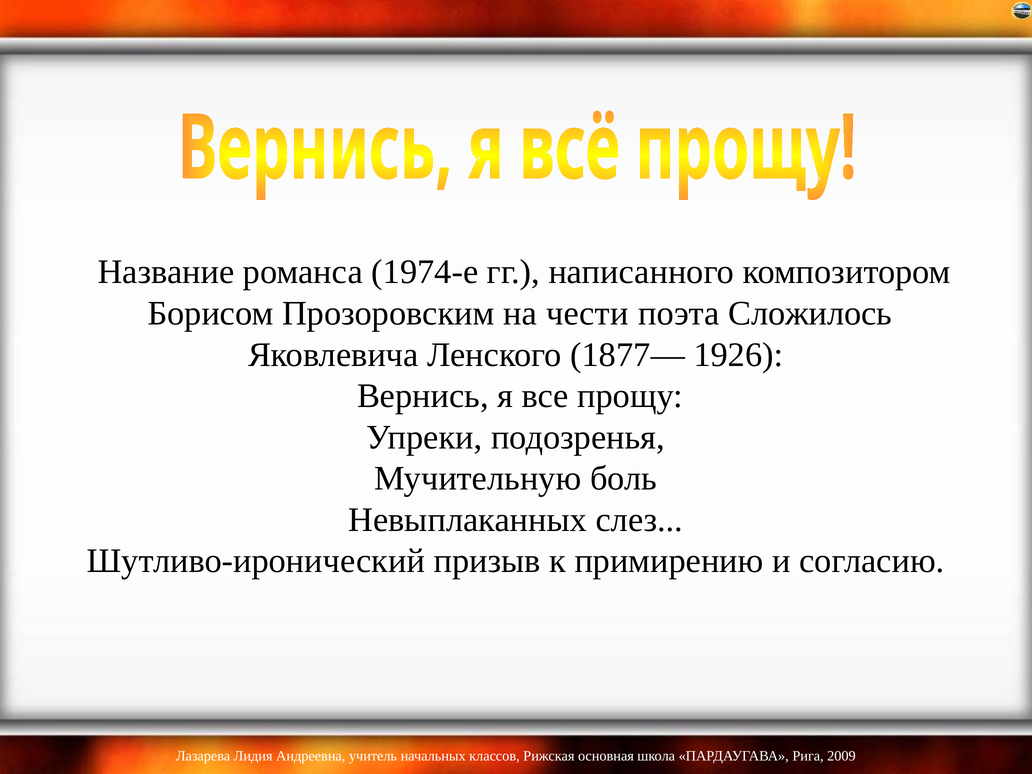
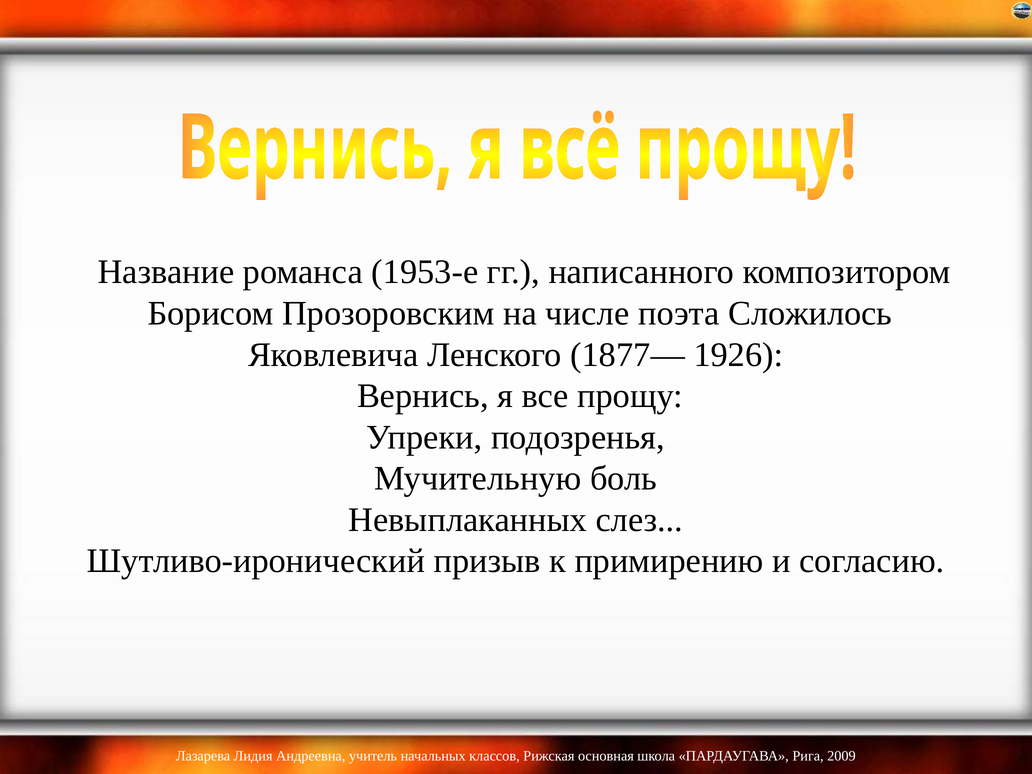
1974-е: 1974-е -> 1953-е
чести: чести -> числе
